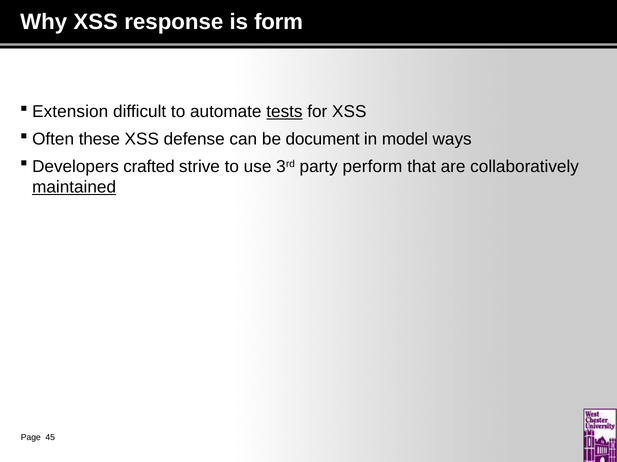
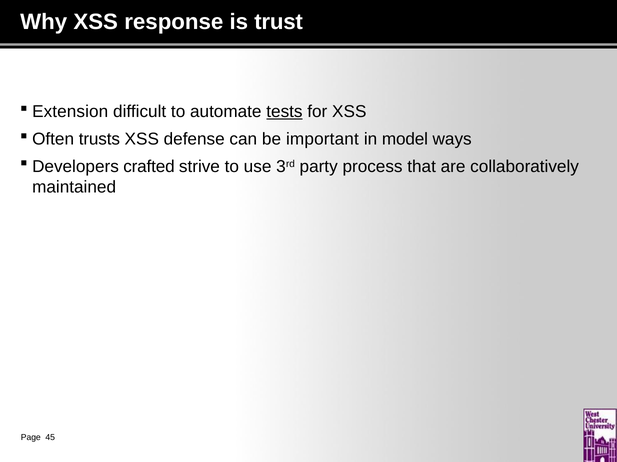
form: form -> trust
these: these -> trusts
document: document -> important
perform: perform -> process
maintained underline: present -> none
